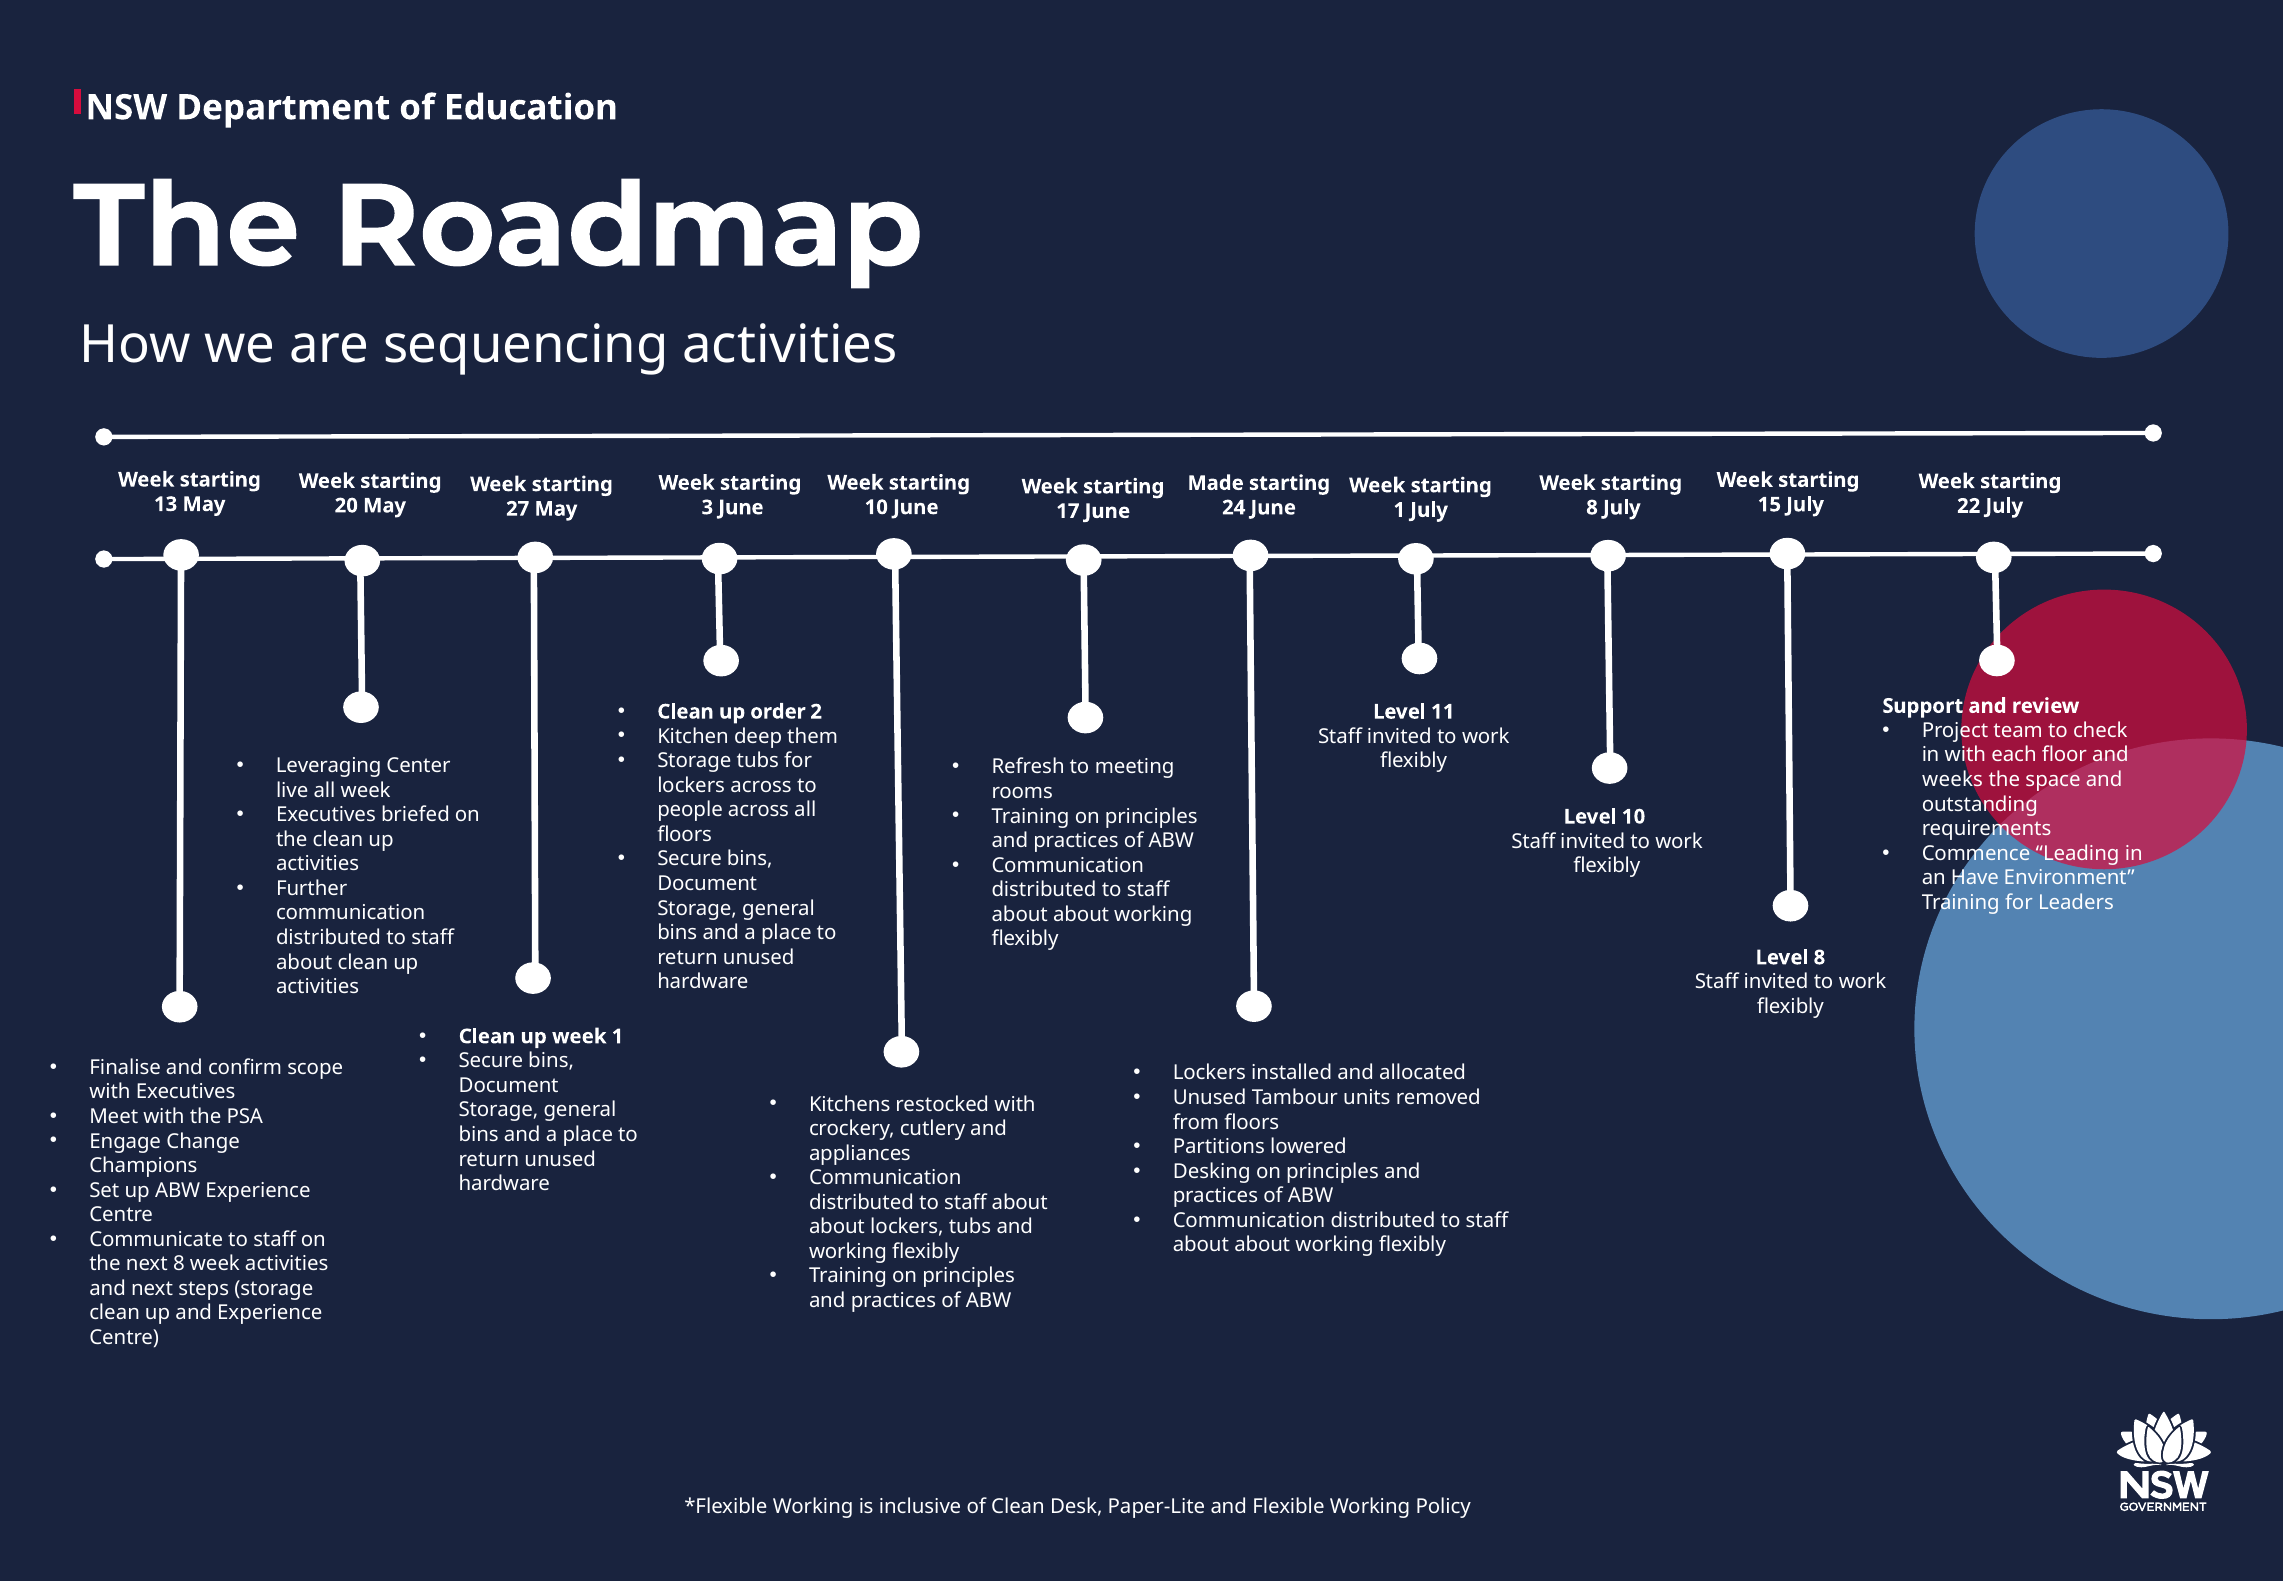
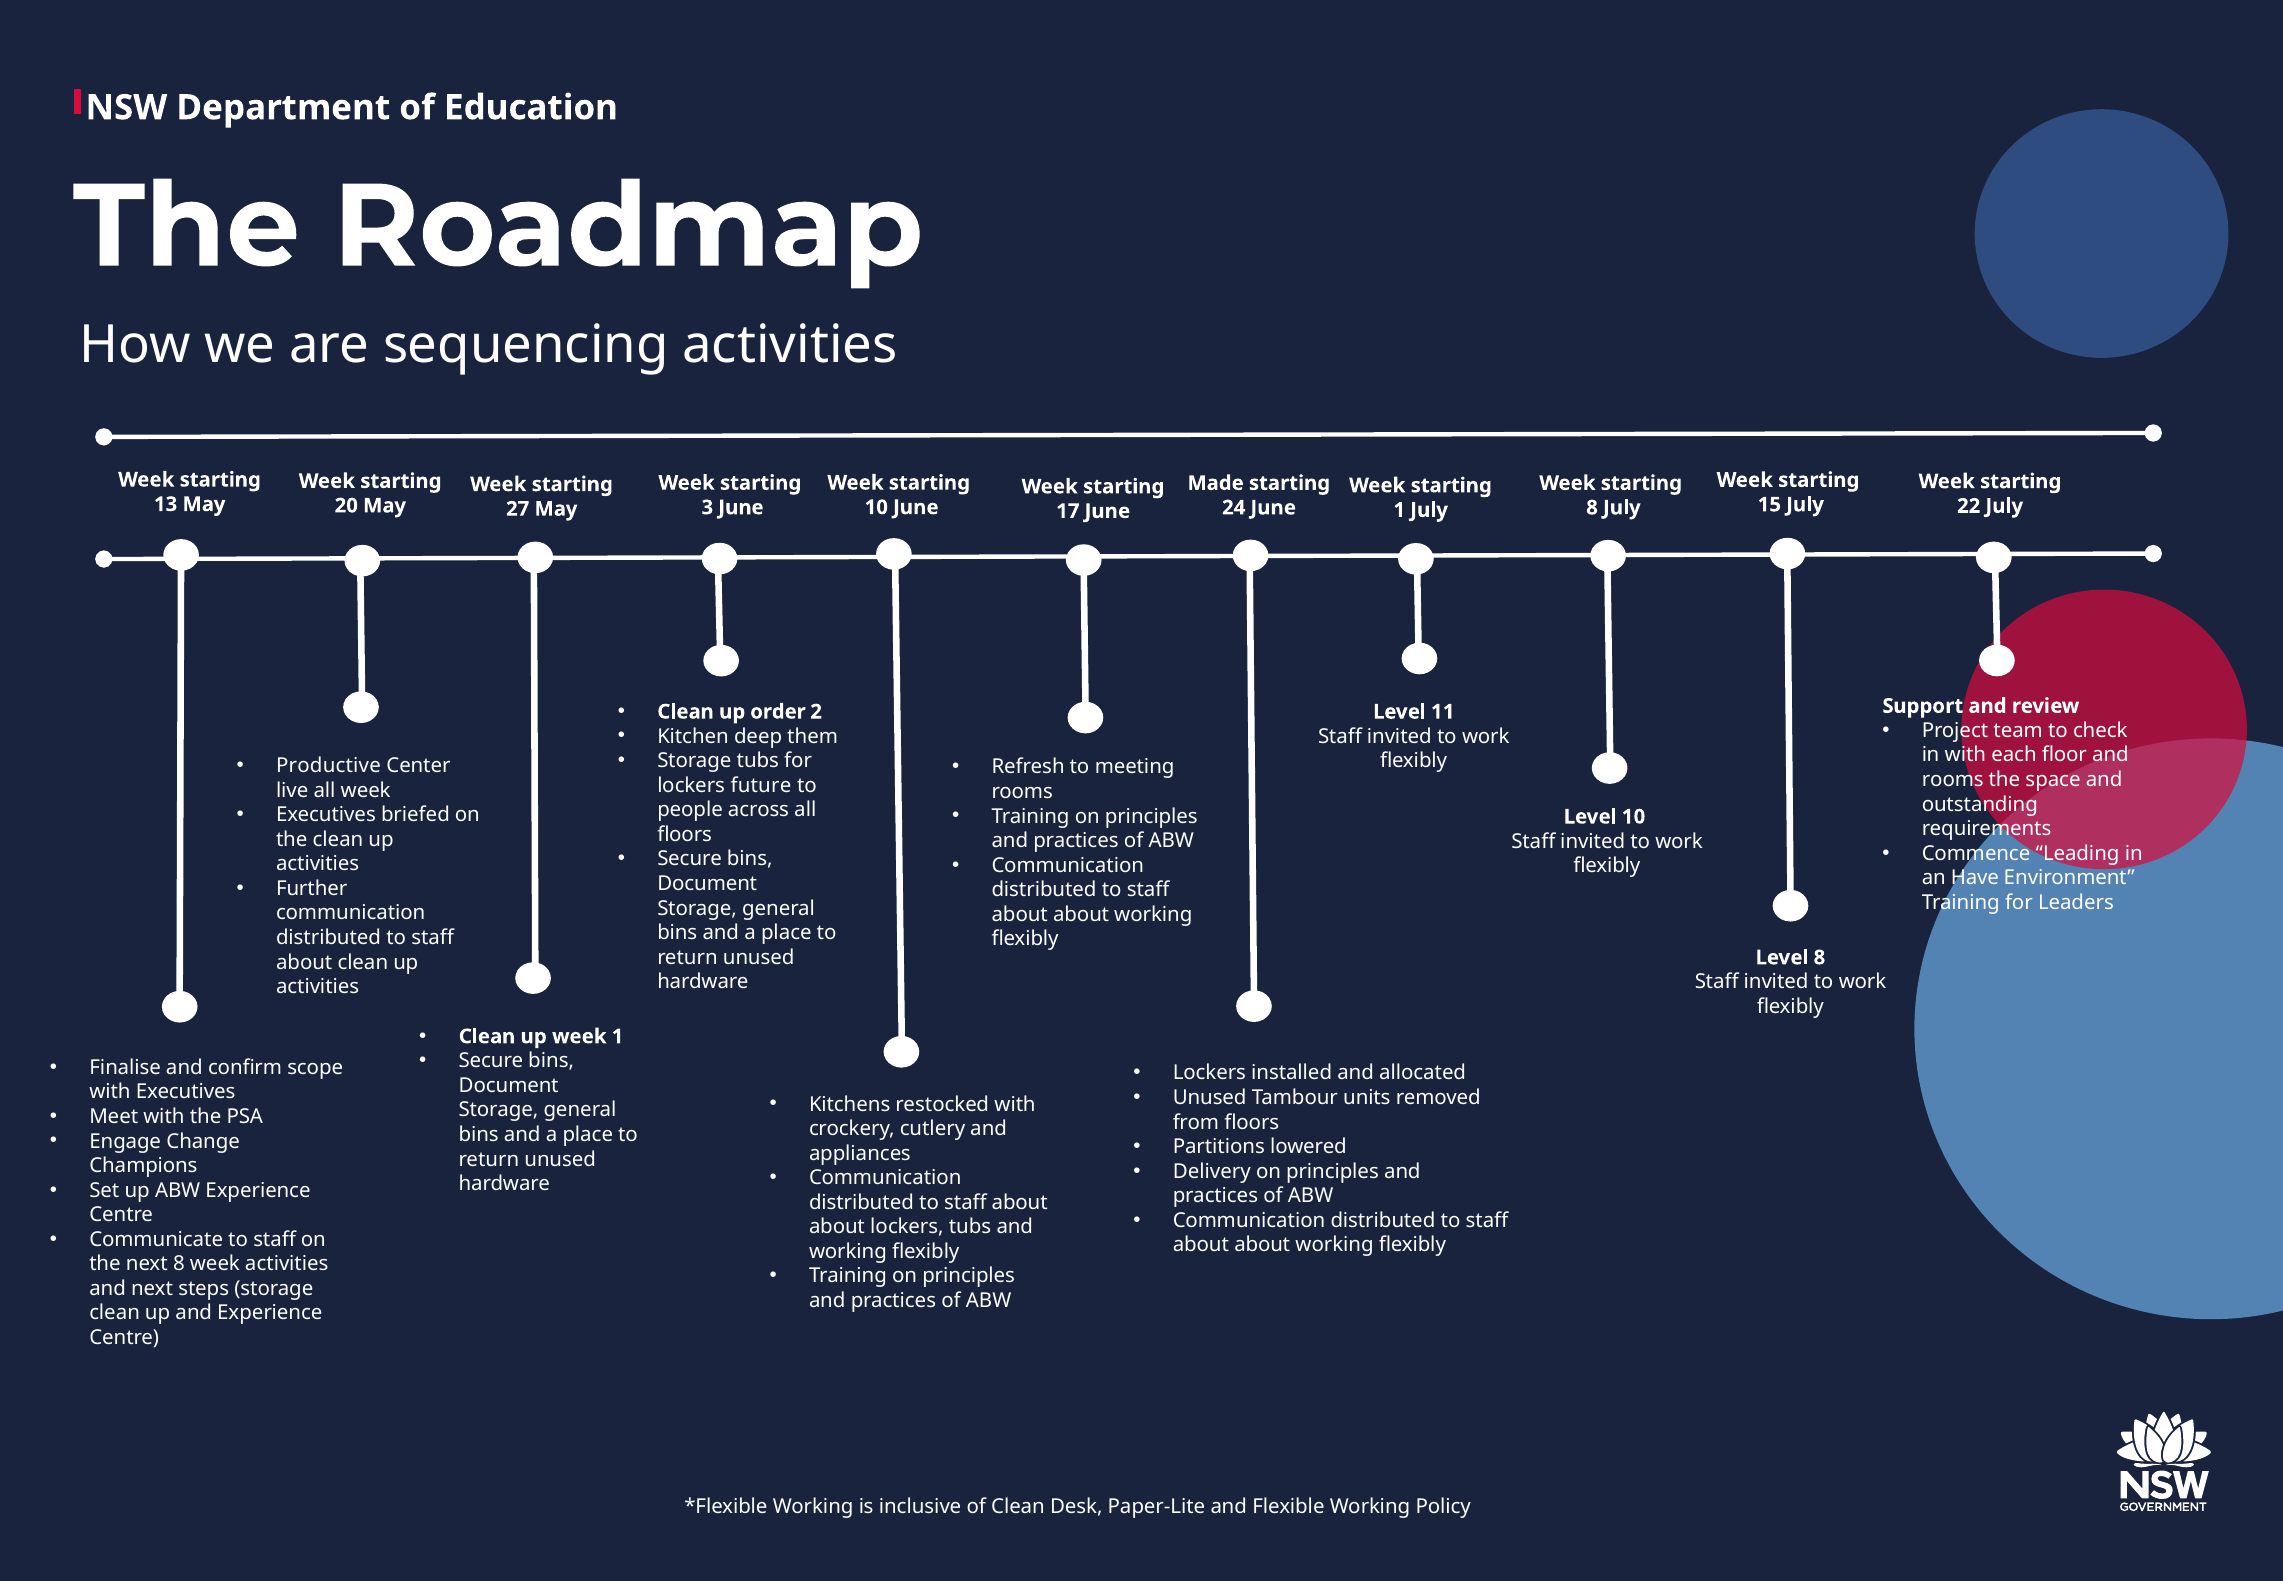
Leveraging: Leveraging -> Productive
weeks at (1953, 780): weeks -> rooms
lockers across: across -> future
Desking: Desking -> Delivery
